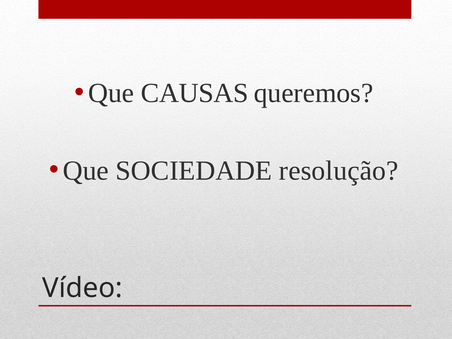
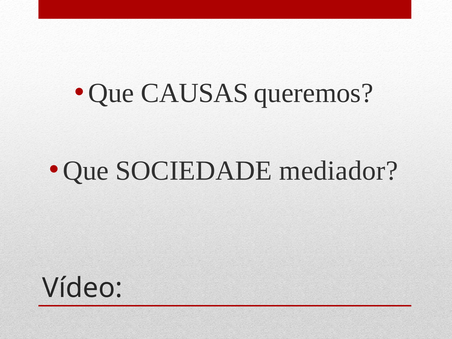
resolução: resolução -> mediador
